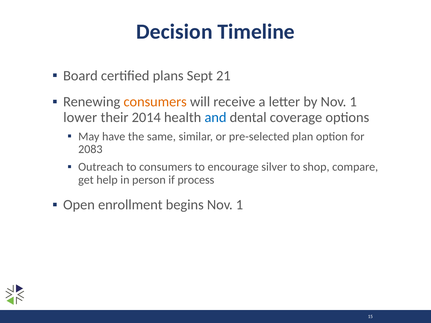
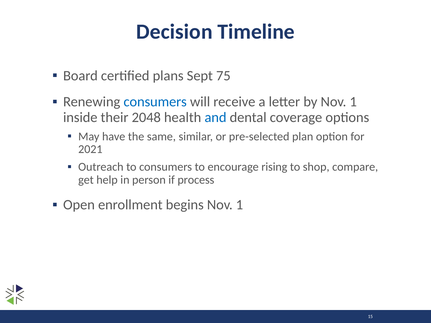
21: 21 -> 75
consumers at (155, 102) colour: orange -> blue
lower: lower -> inside
2014: 2014 -> 2048
2083: 2083 -> 2021
silver: silver -> rising
